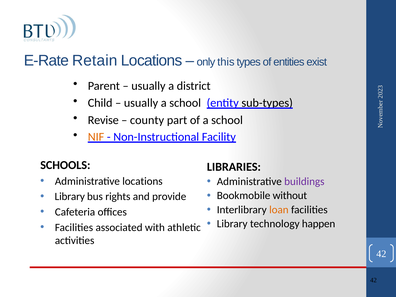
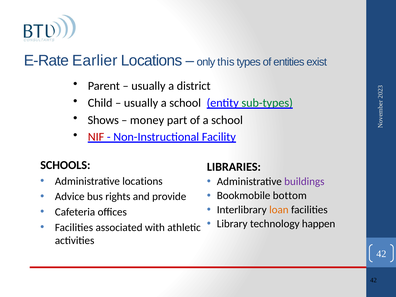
Retain: Retain -> Earlier
sub-types colour: black -> green
Revise: Revise -> Shows
county: county -> money
NIF colour: orange -> red
without: without -> bottom
Library at (70, 197): Library -> Advice
